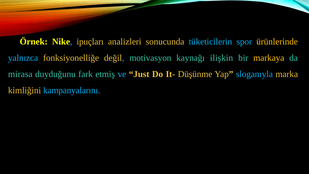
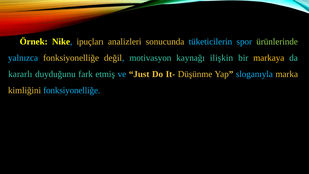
ürünlerinde colour: yellow -> light green
mirasa: mirasa -> kararlı
kimliğini kampanyalarını: kampanyalarını -> fonksiyonelliğe
